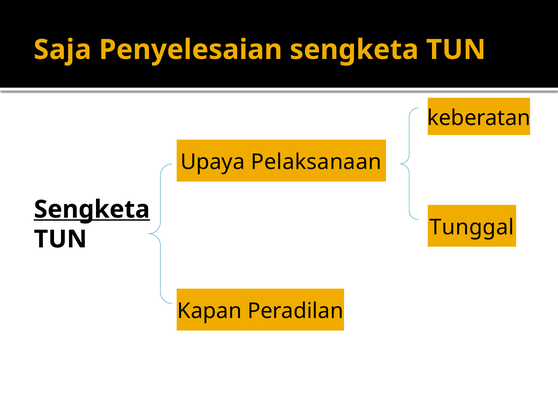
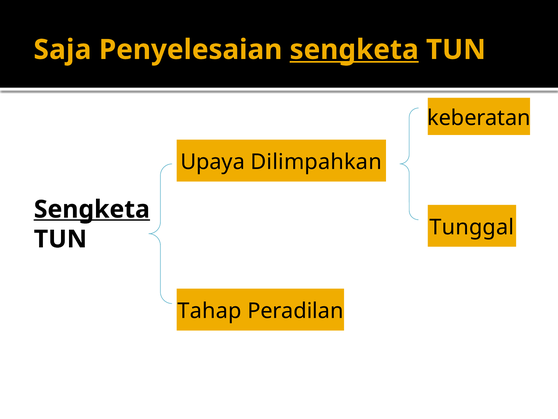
sengketa at (354, 50) underline: none -> present
Pelaksanaan: Pelaksanaan -> Dilimpahkan
Kapan: Kapan -> Tahap
